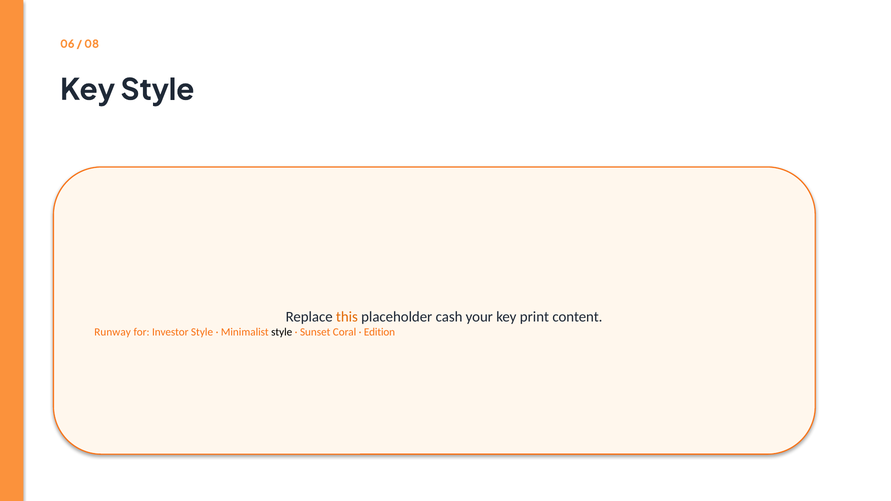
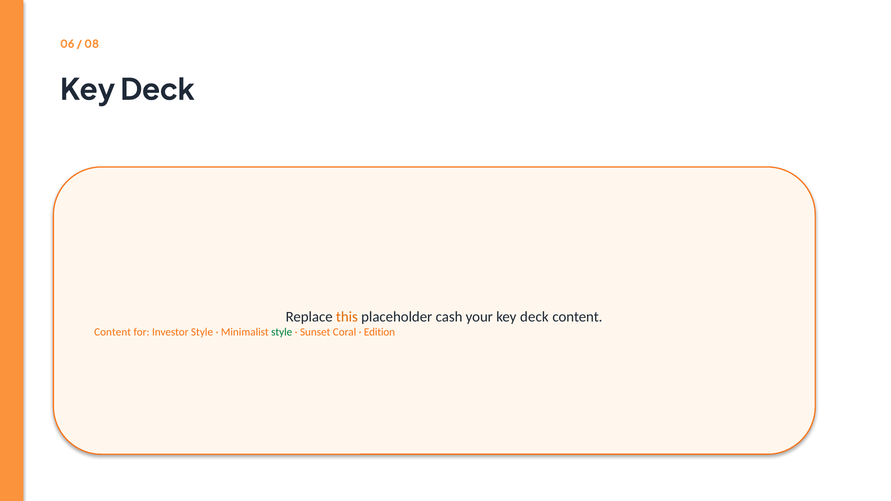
Style at (157, 90): Style -> Deck
your key print: print -> deck
Runway at (113, 332): Runway -> Content
style at (282, 332) colour: black -> green
